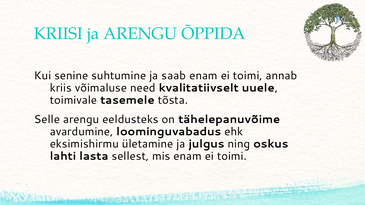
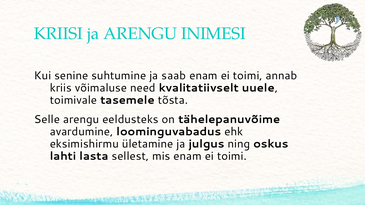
ÕPPIDA: ÕPPIDA -> INIMESI
